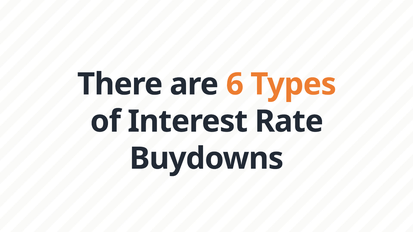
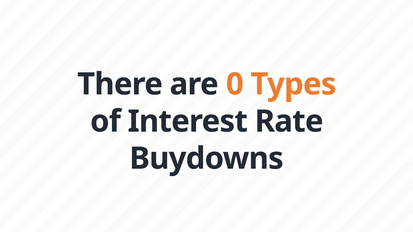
6: 6 -> 0
